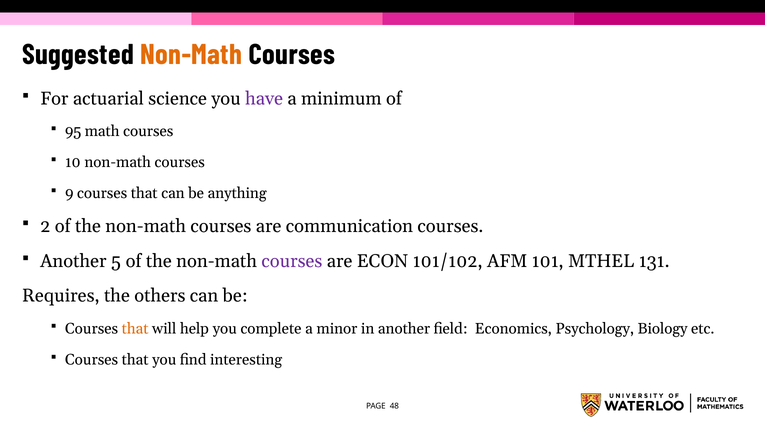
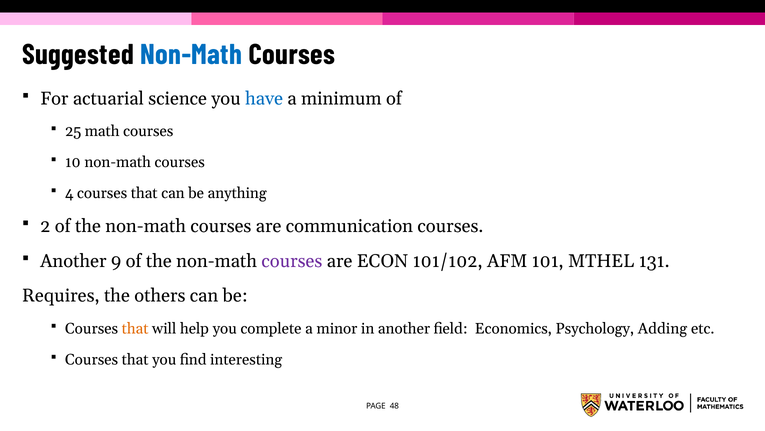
Non-Math at (191, 55) colour: orange -> blue
have colour: purple -> blue
95: 95 -> 25
9: 9 -> 4
5: 5 -> 9
Biology: Biology -> Adding
